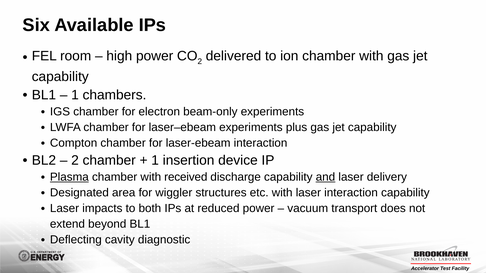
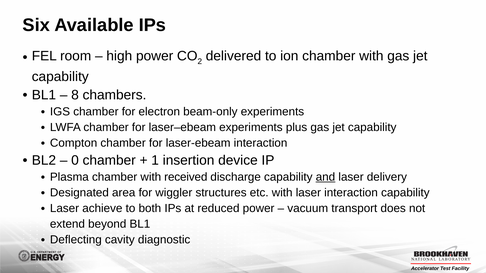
1 at (75, 95): 1 -> 8
2 at (75, 161): 2 -> 0
Plasma underline: present -> none
impacts: impacts -> achieve
